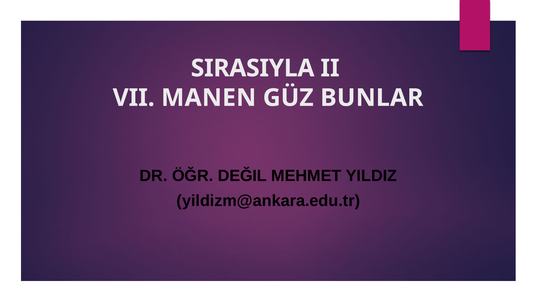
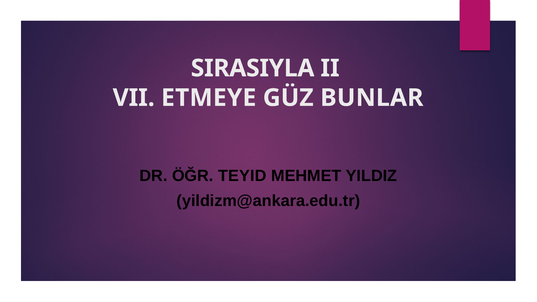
MANEN: MANEN -> ETMEYE
DEĞIL: DEĞIL -> TEYID
